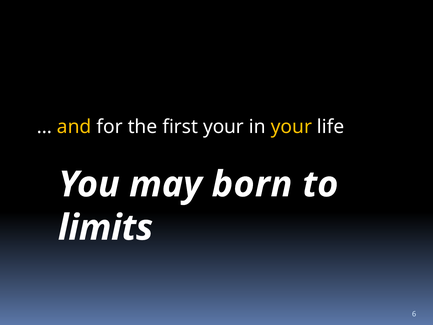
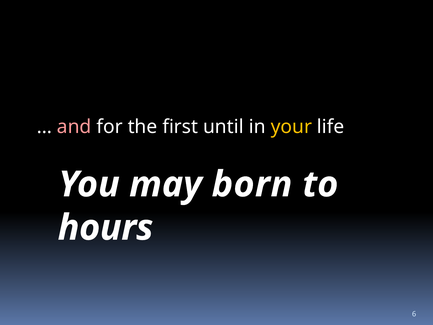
and colour: yellow -> pink
first your: your -> until
limits: limits -> hours
